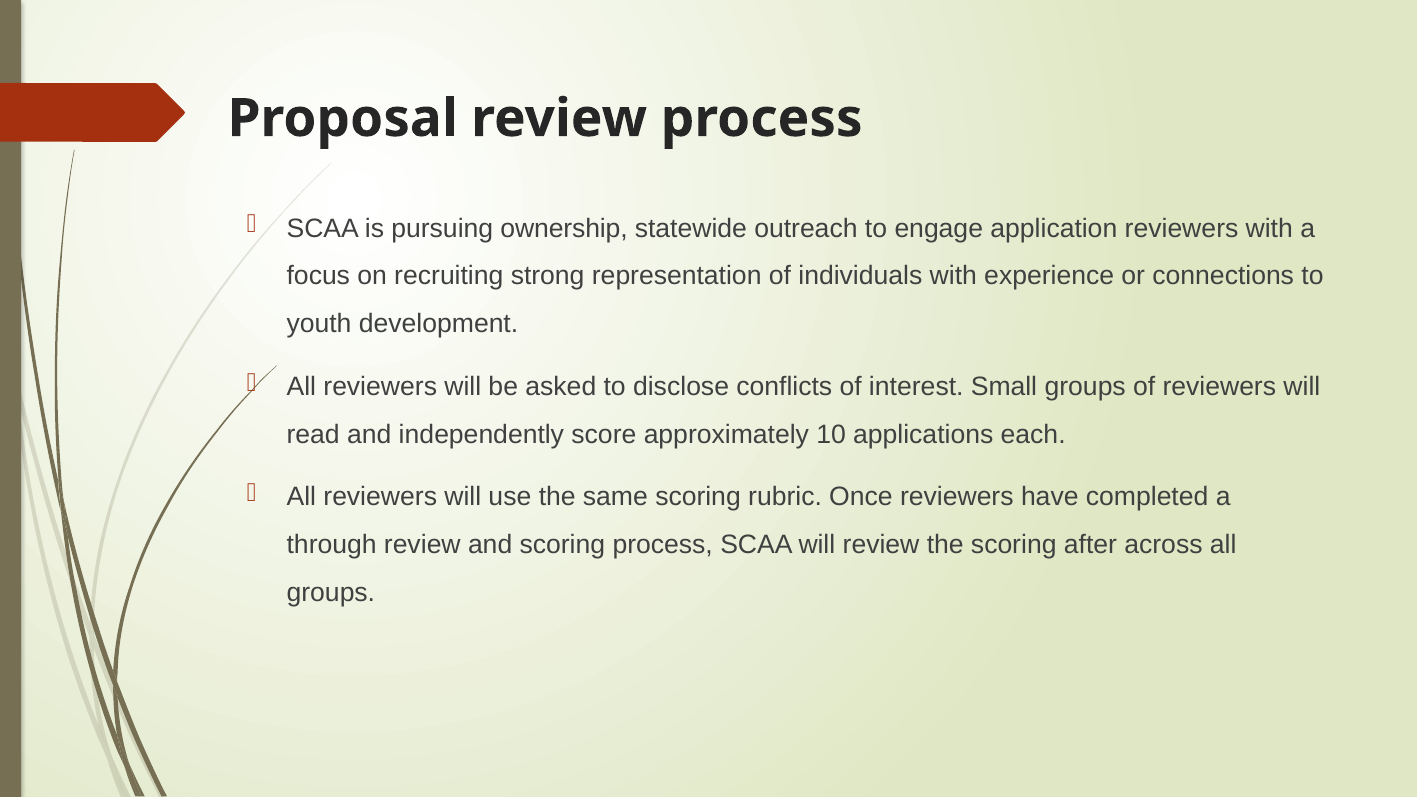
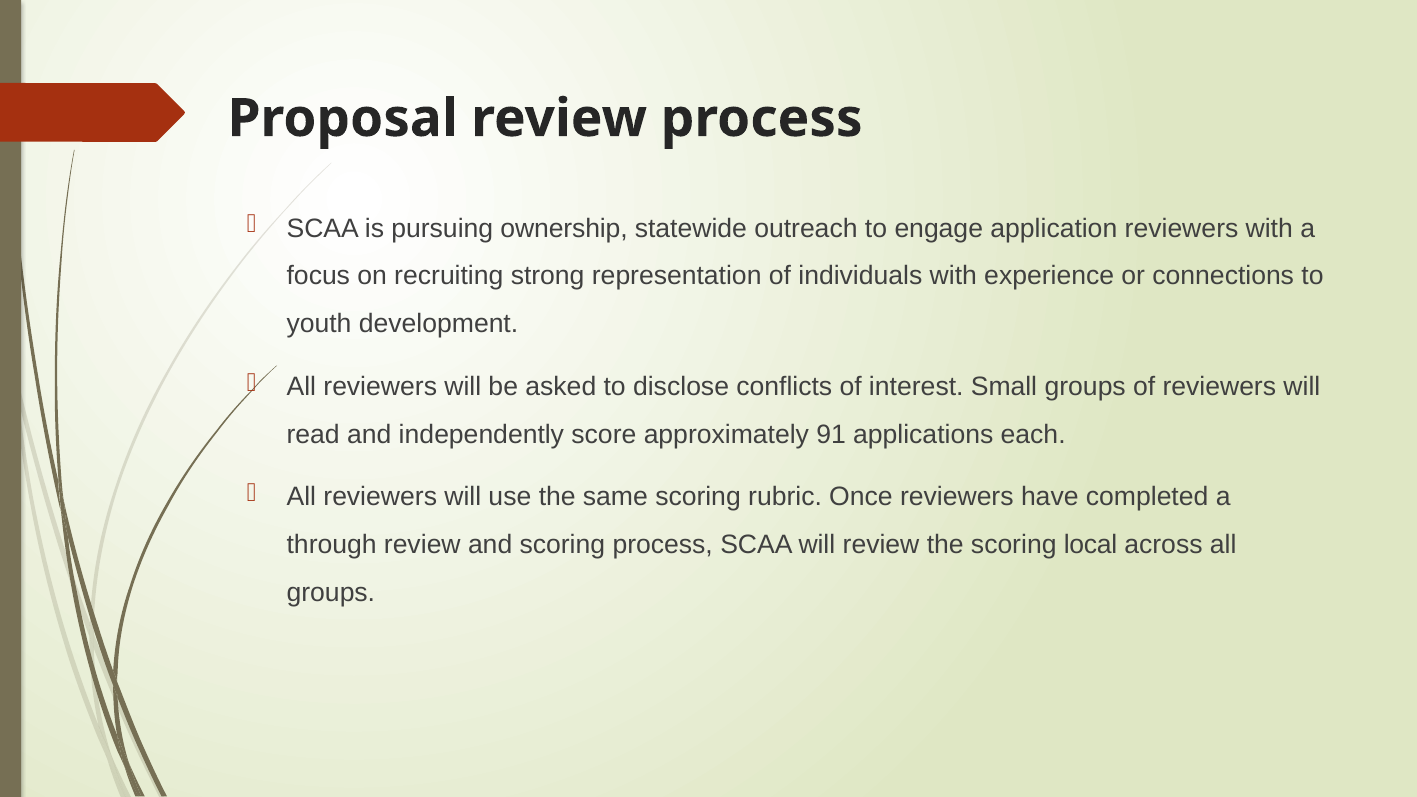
10: 10 -> 91
after: after -> local
